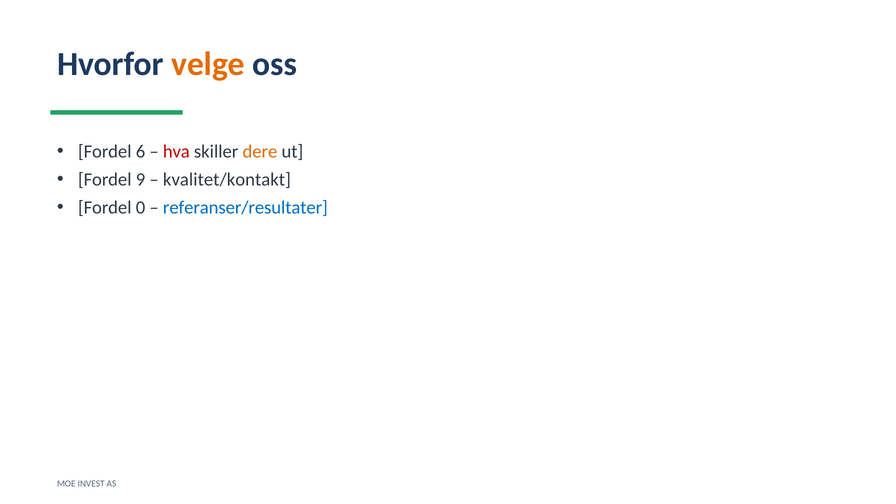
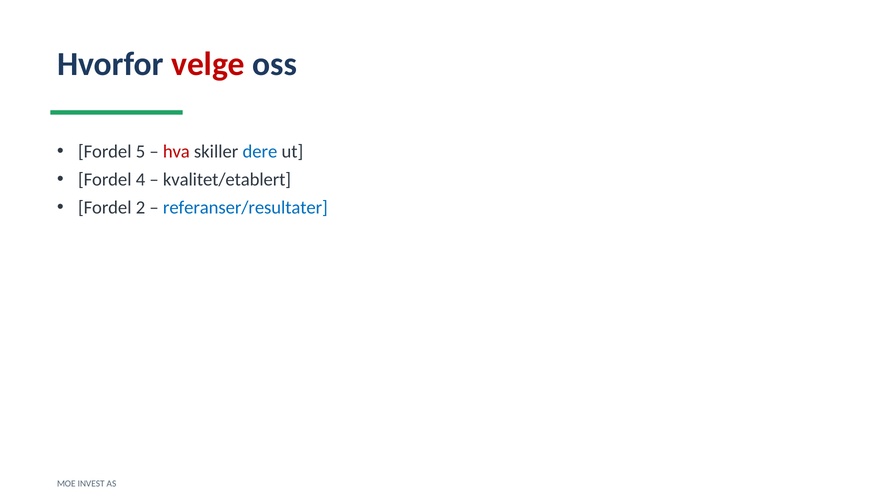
velge colour: orange -> red
6: 6 -> 5
dere colour: orange -> blue
9: 9 -> 4
kvalitet/kontakt: kvalitet/kontakt -> kvalitet/etablert
0: 0 -> 2
